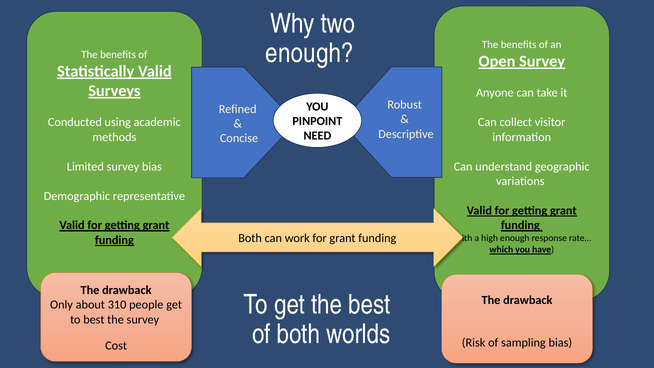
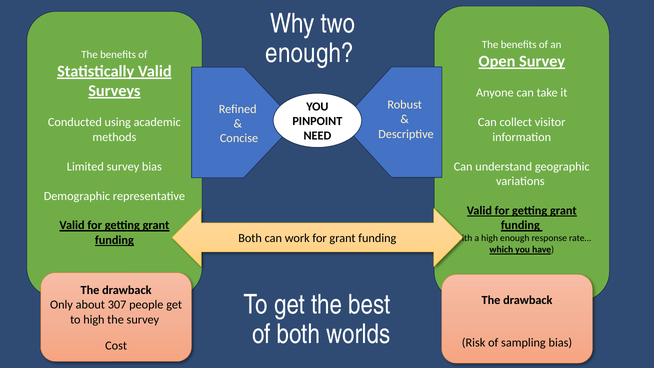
310: 310 -> 307
to best: best -> high
